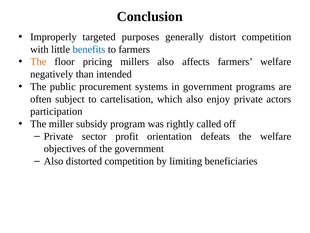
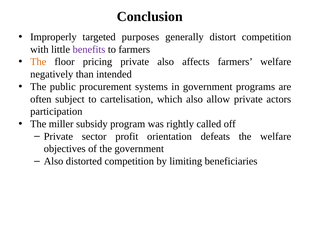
benefits colour: blue -> purple
pricing millers: millers -> private
enjoy: enjoy -> allow
